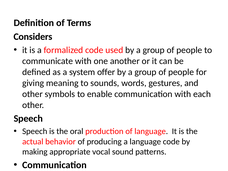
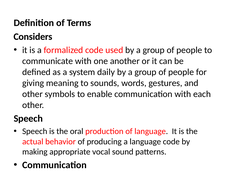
offer: offer -> daily
